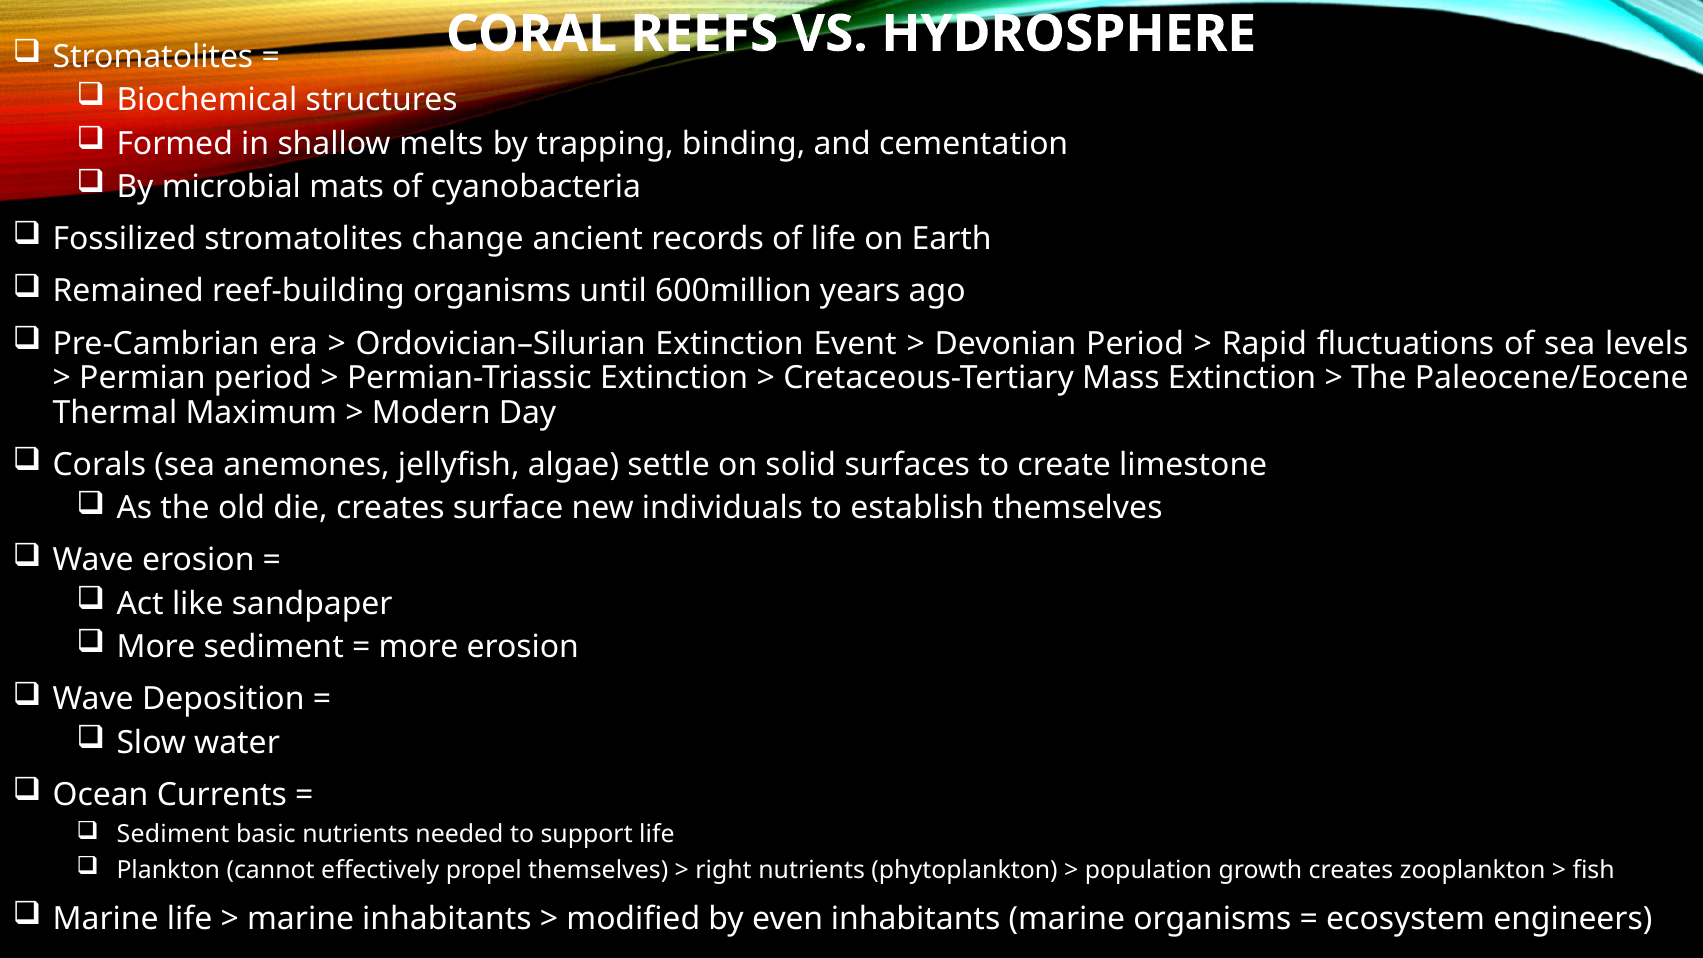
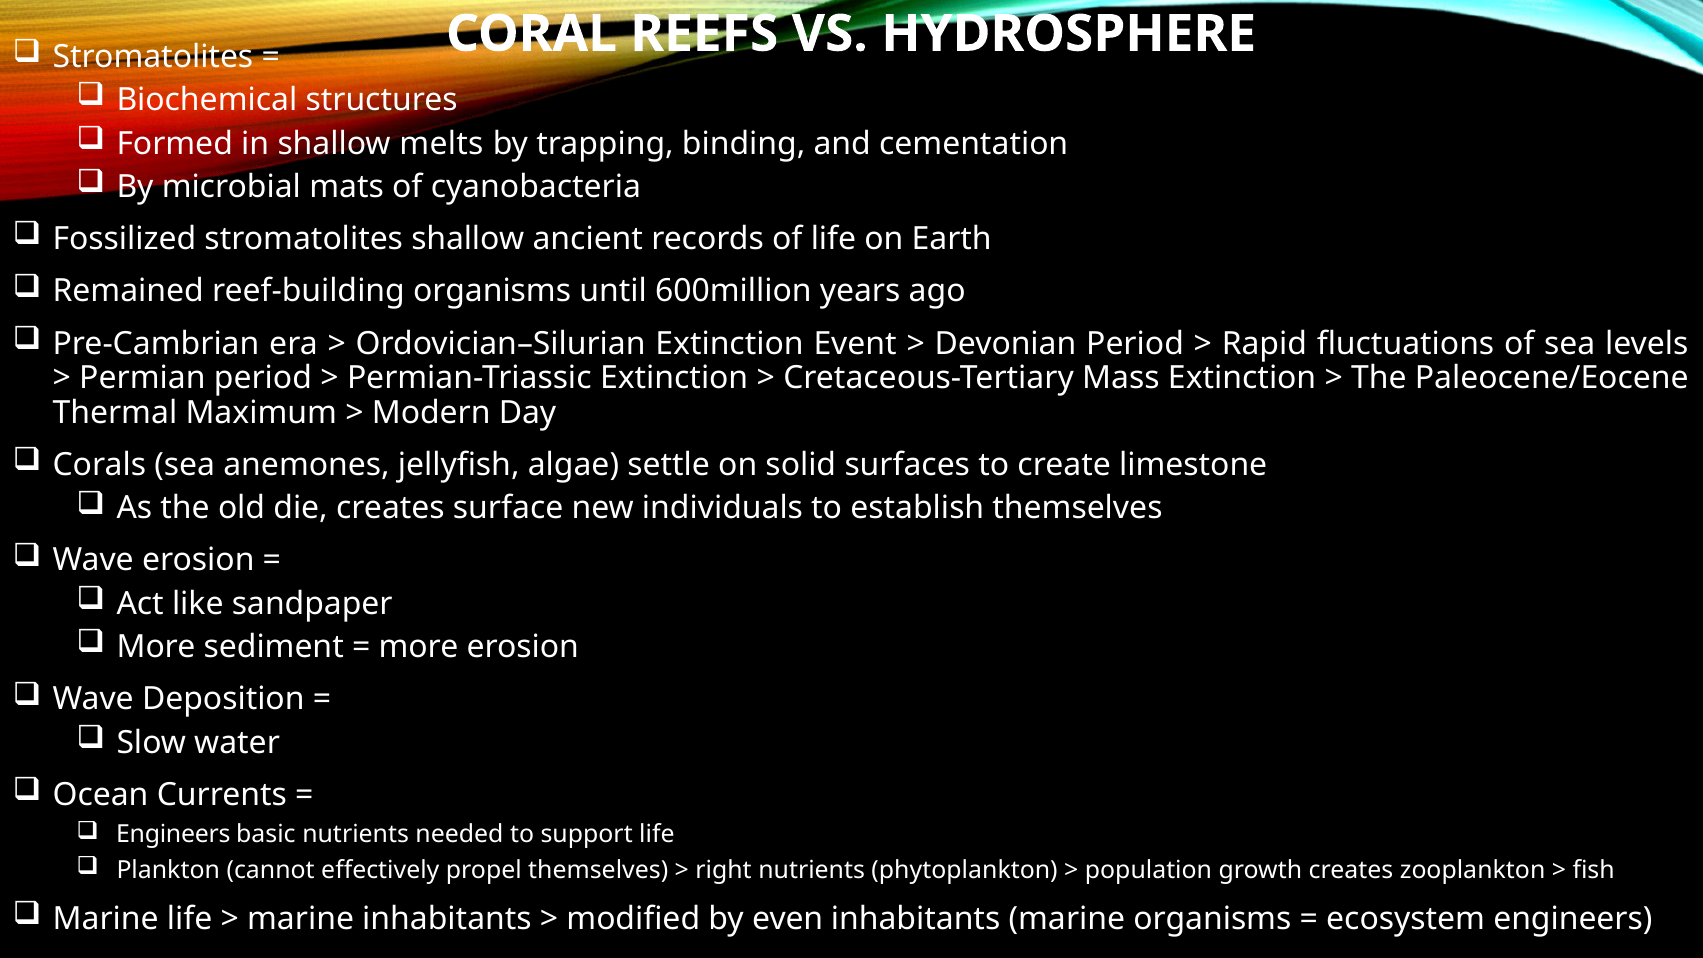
stromatolites change: change -> shallow
Sediment at (173, 834): Sediment -> Engineers
